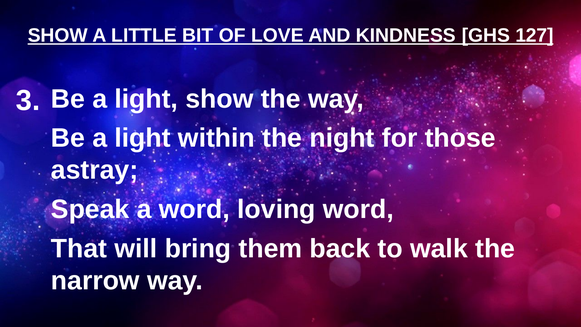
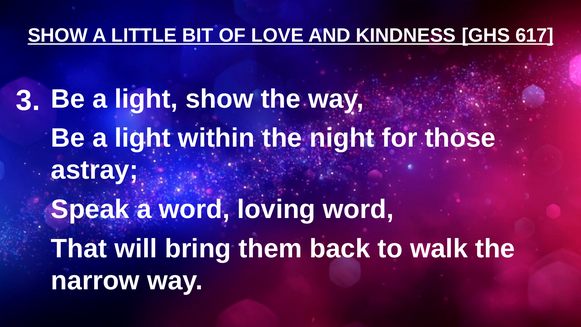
127: 127 -> 617
